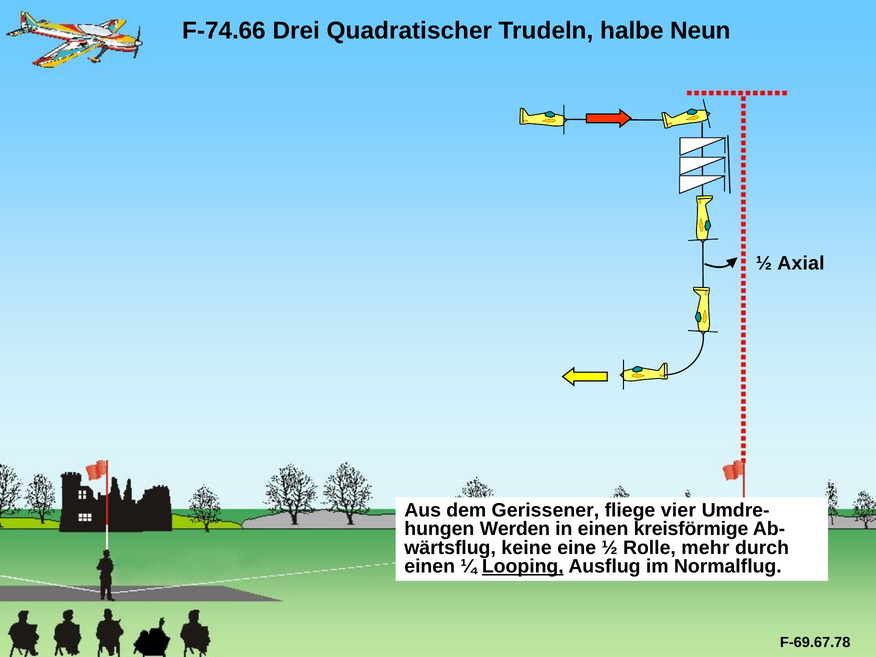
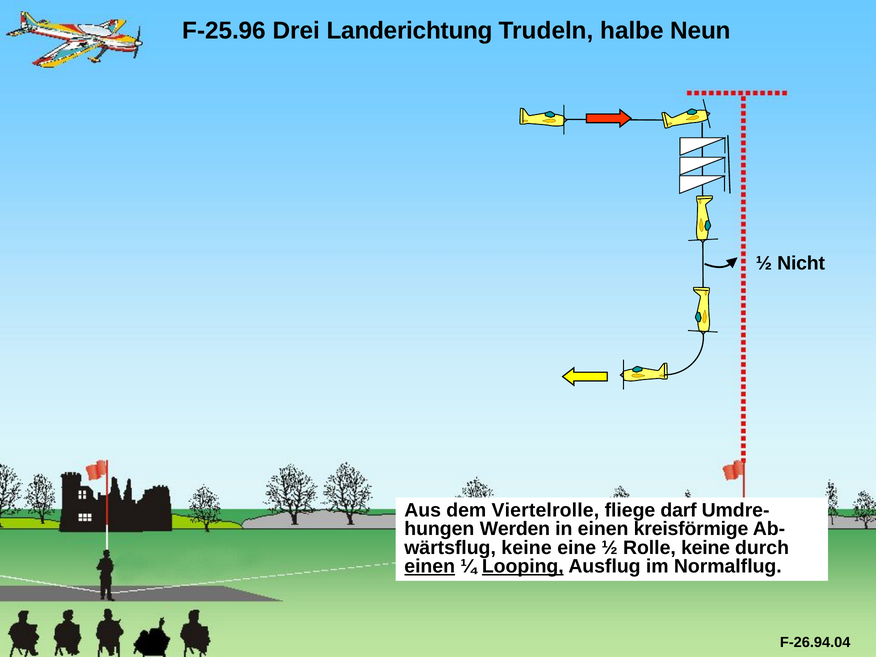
F-74.66: F-74.66 -> F-25.96
Quadratischer: Quadratischer -> Landerichtung
Axial: Axial -> Nicht
Gerissener: Gerissener -> Viertelrolle
vier: vier -> darf
Rolle mehr: mehr -> keine
einen at (430, 566) underline: none -> present
F-69.67.78: F-69.67.78 -> F-26.94.04
